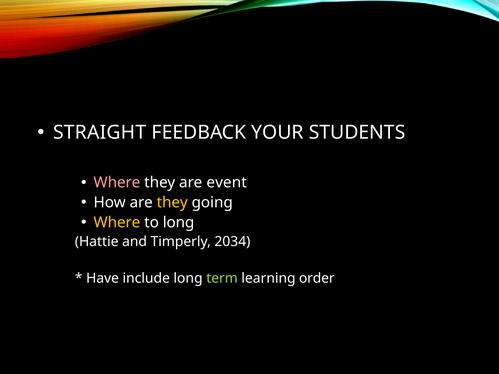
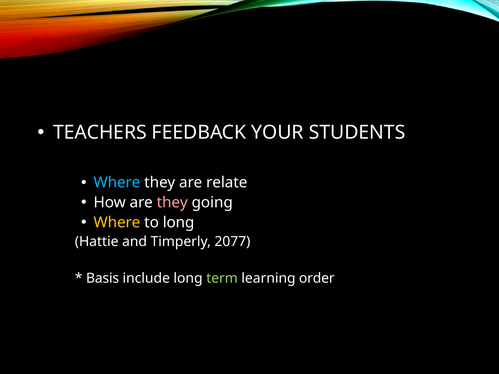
STRAIGHT: STRAIGHT -> TEACHERS
Where at (117, 183) colour: pink -> light blue
event: event -> relate
they at (172, 203) colour: yellow -> pink
2034: 2034 -> 2077
Have: Have -> Basis
